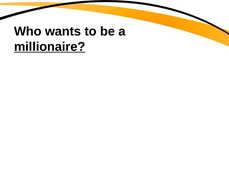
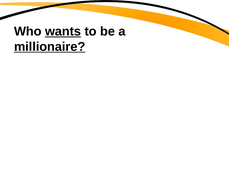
wants underline: none -> present
